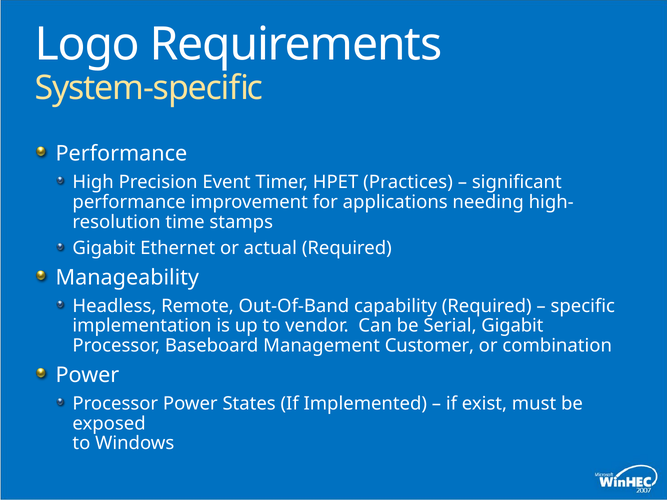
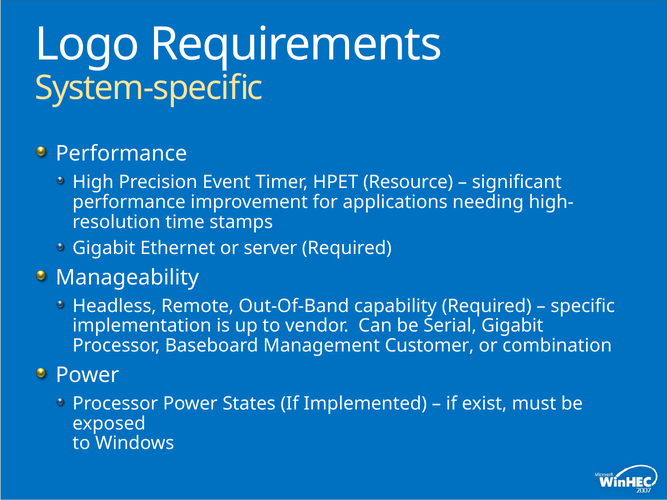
Practices: Practices -> Resource
actual: actual -> server
